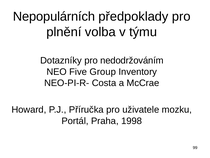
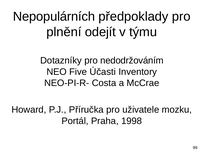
volba: volba -> odejít
Group: Group -> Účasti
